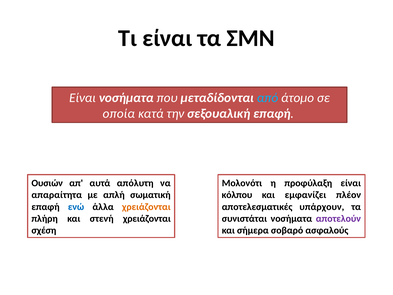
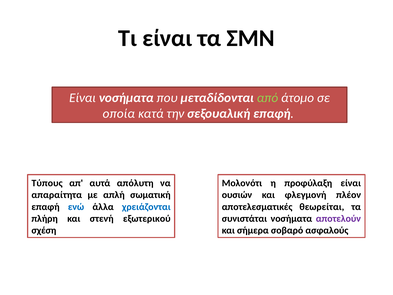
από colour: light blue -> light green
Ουσιών: Ουσιών -> Τύπους
κόλπου: κόλπου -> ουσιών
εμφανίζει: εμφανίζει -> φλεγμονή
χρειάζονται at (146, 207) colour: orange -> blue
υπάρχουν: υπάρχουν -> θεωρείται
στενή χρειάζονται: χρειάζονται -> εξωτερικού
